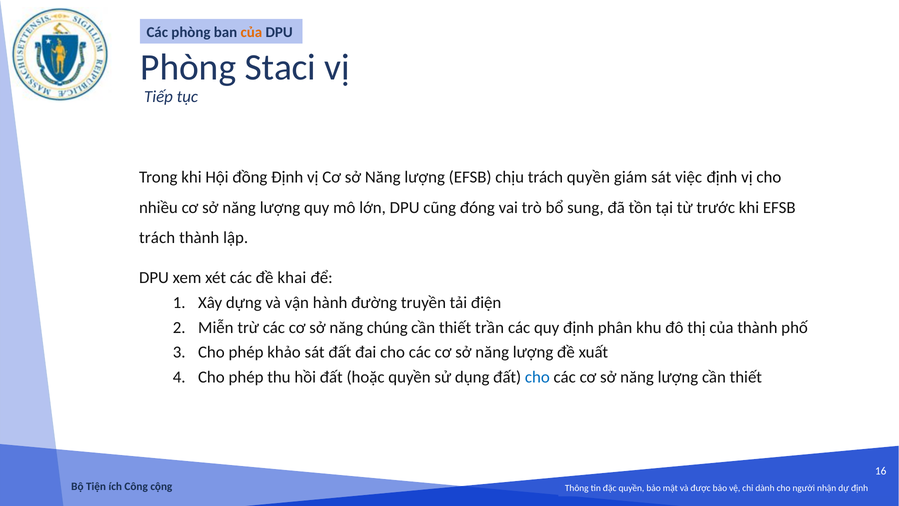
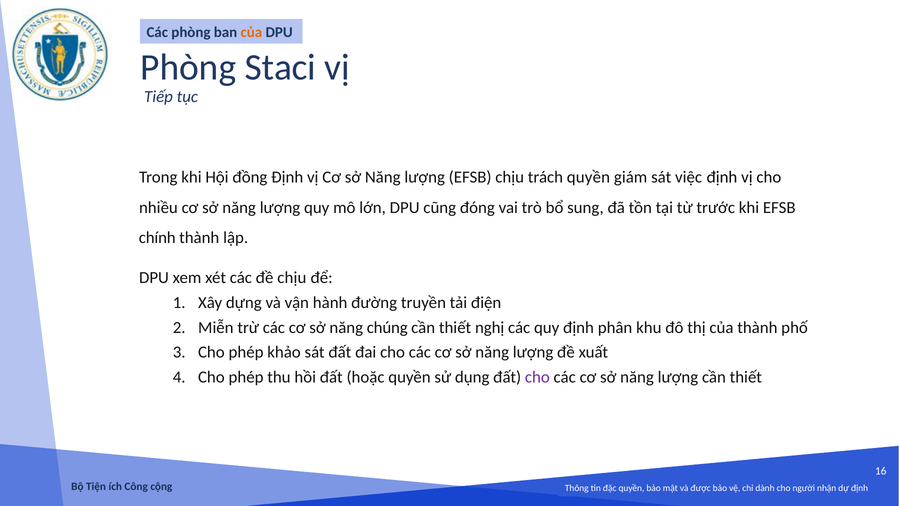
trách at (157, 238): trách -> chính
đề khai: khai -> chịu
trần: trần -> nghị
cho at (537, 377) colour: blue -> purple
